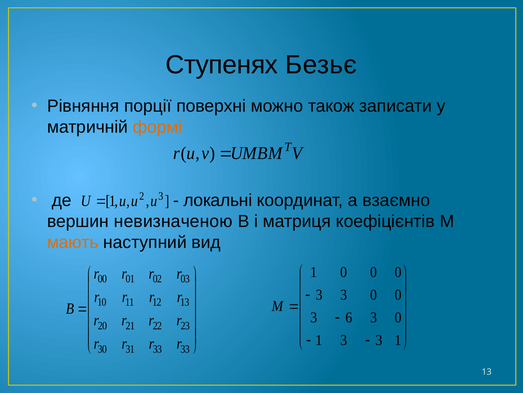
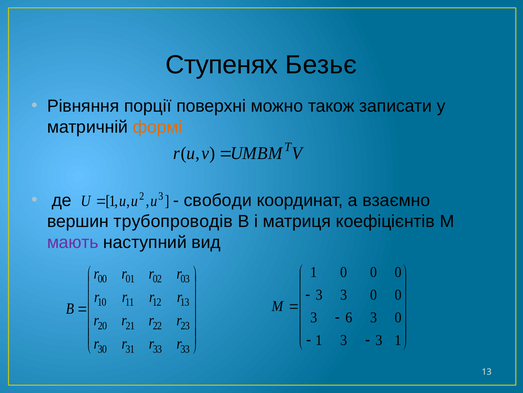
локальні: локальні -> свободи
невизначеною: невизначеною -> трубопроводів
мають colour: orange -> purple
